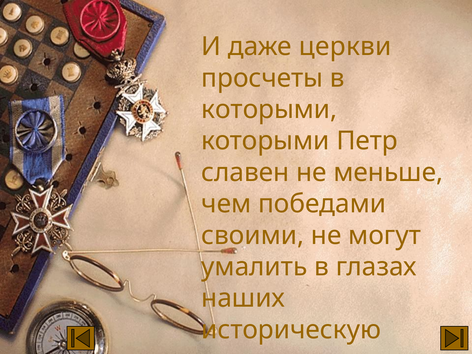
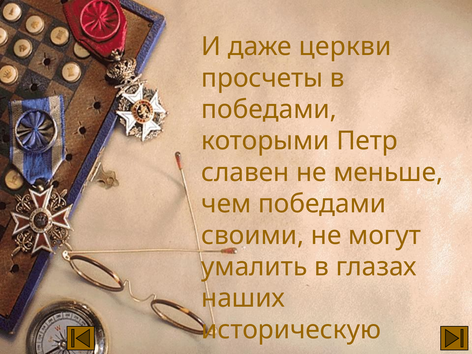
которыми at (269, 110): которыми -> победами
